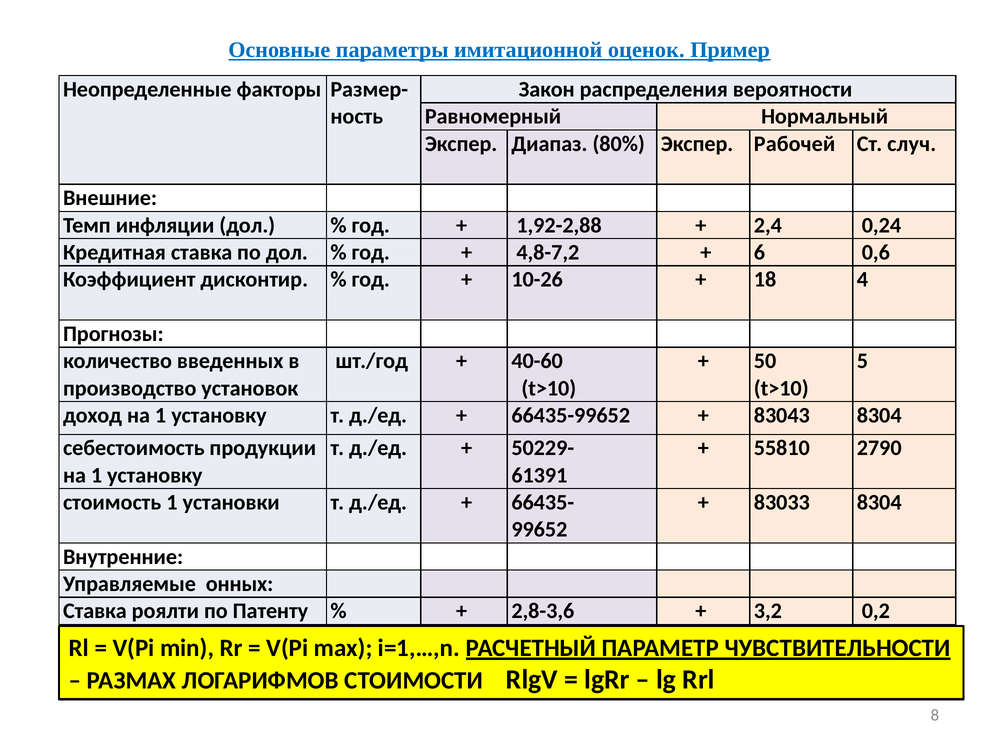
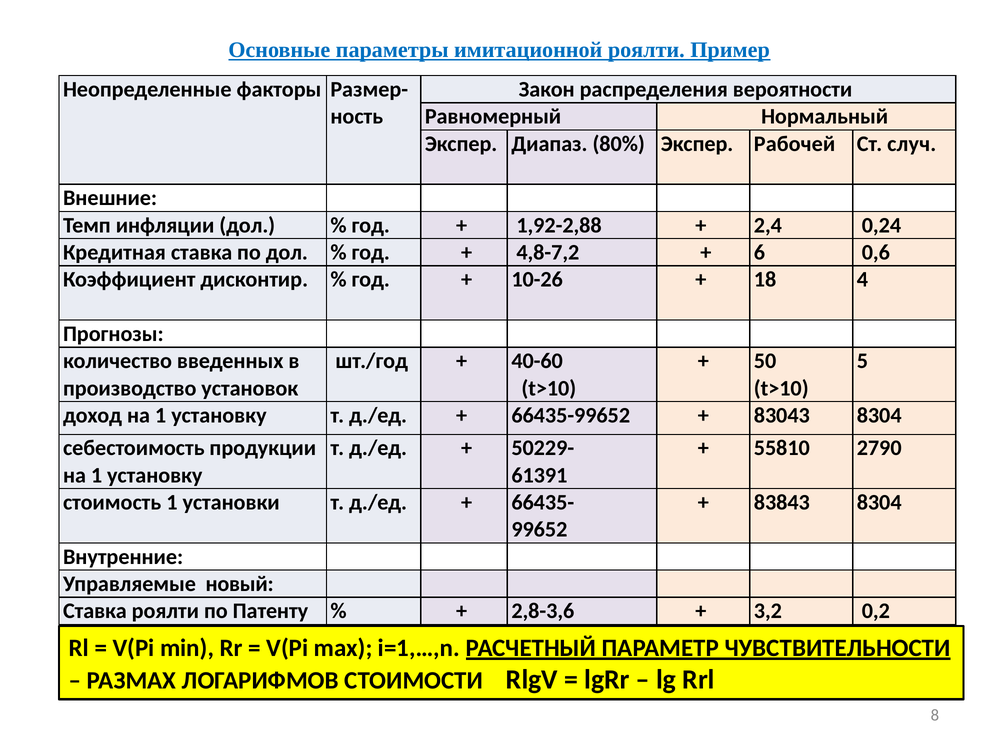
имитационной оценок: оценок -> роялти
83033: 83033 -> 83843
онных: онных -> новый
